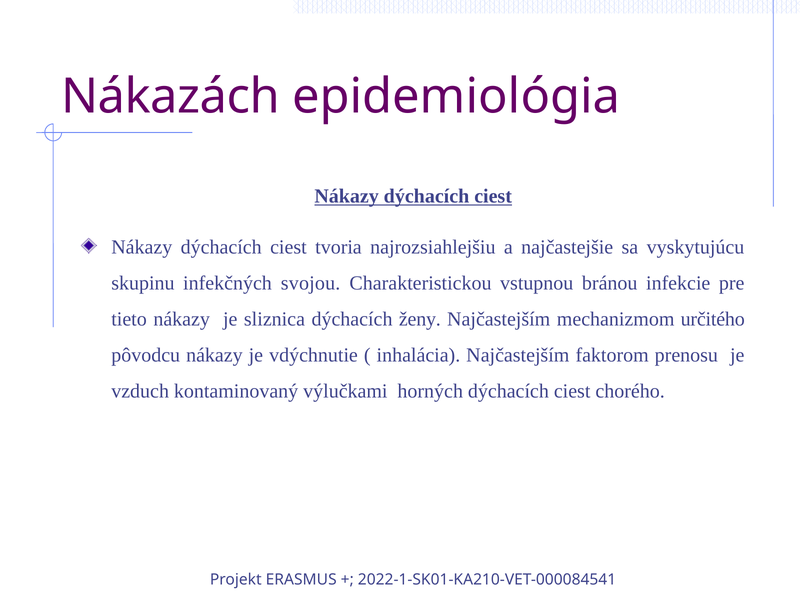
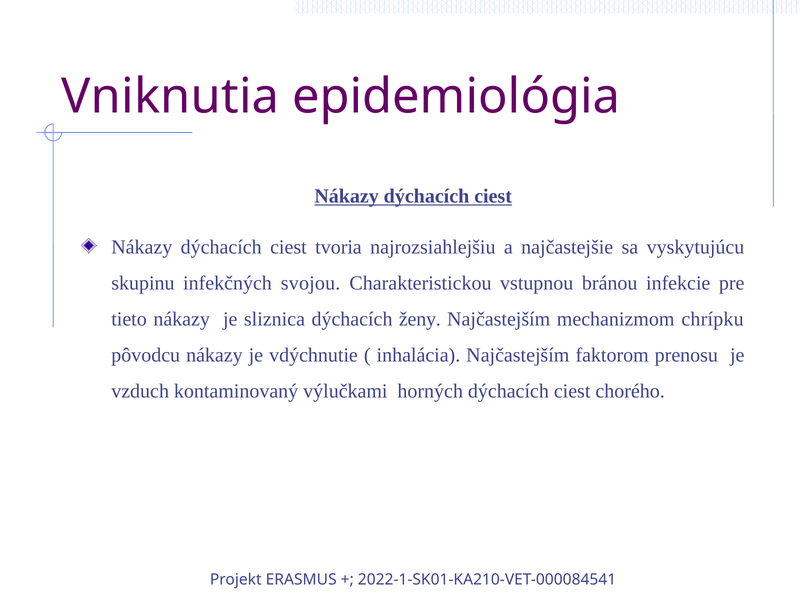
Nákazách: Nákazách -> Vniknutia
určitého: určitého -> chrípku
